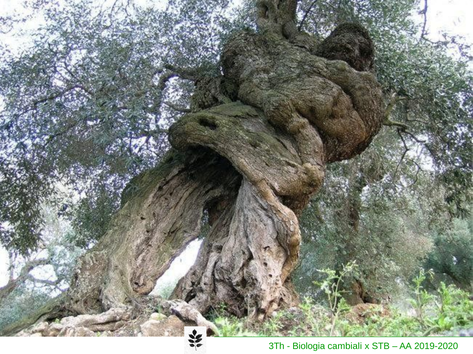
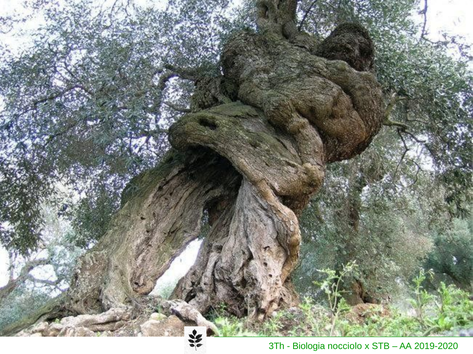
cambiali: cambiali -> nocciolo
